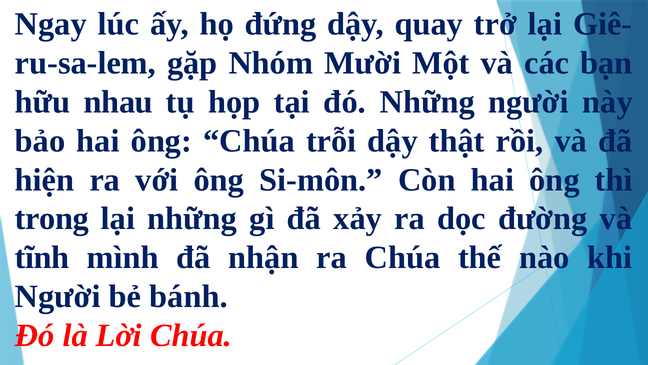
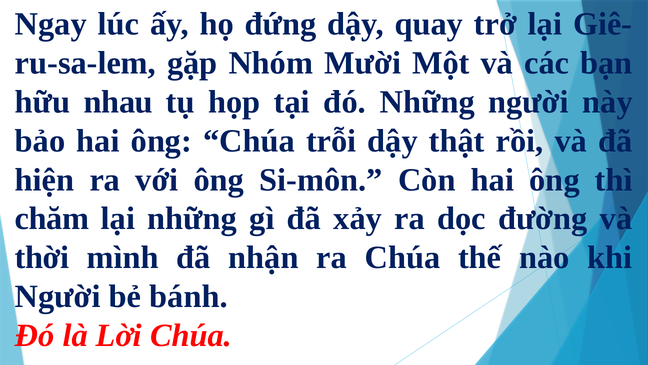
trong: trong -> chăm
tĩnh: tĩnh -> thời
